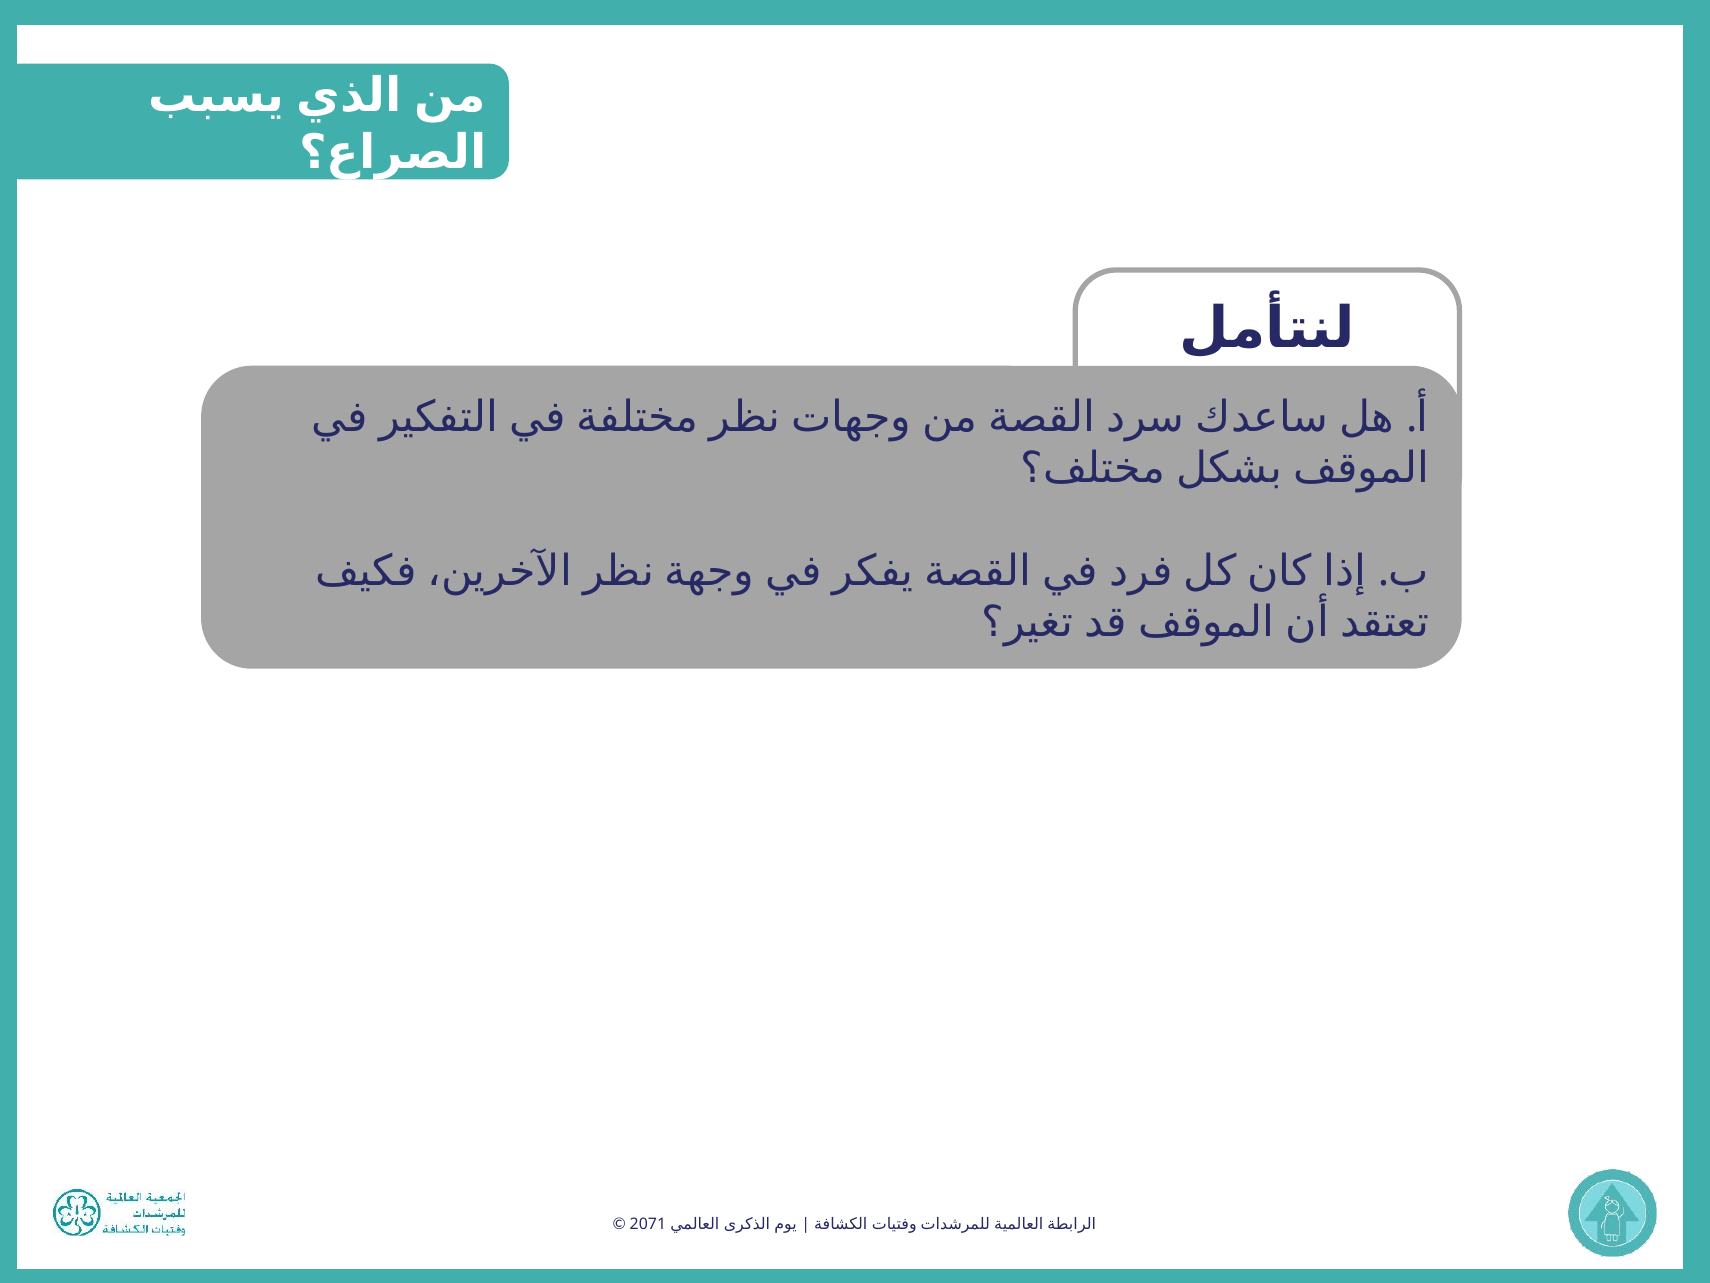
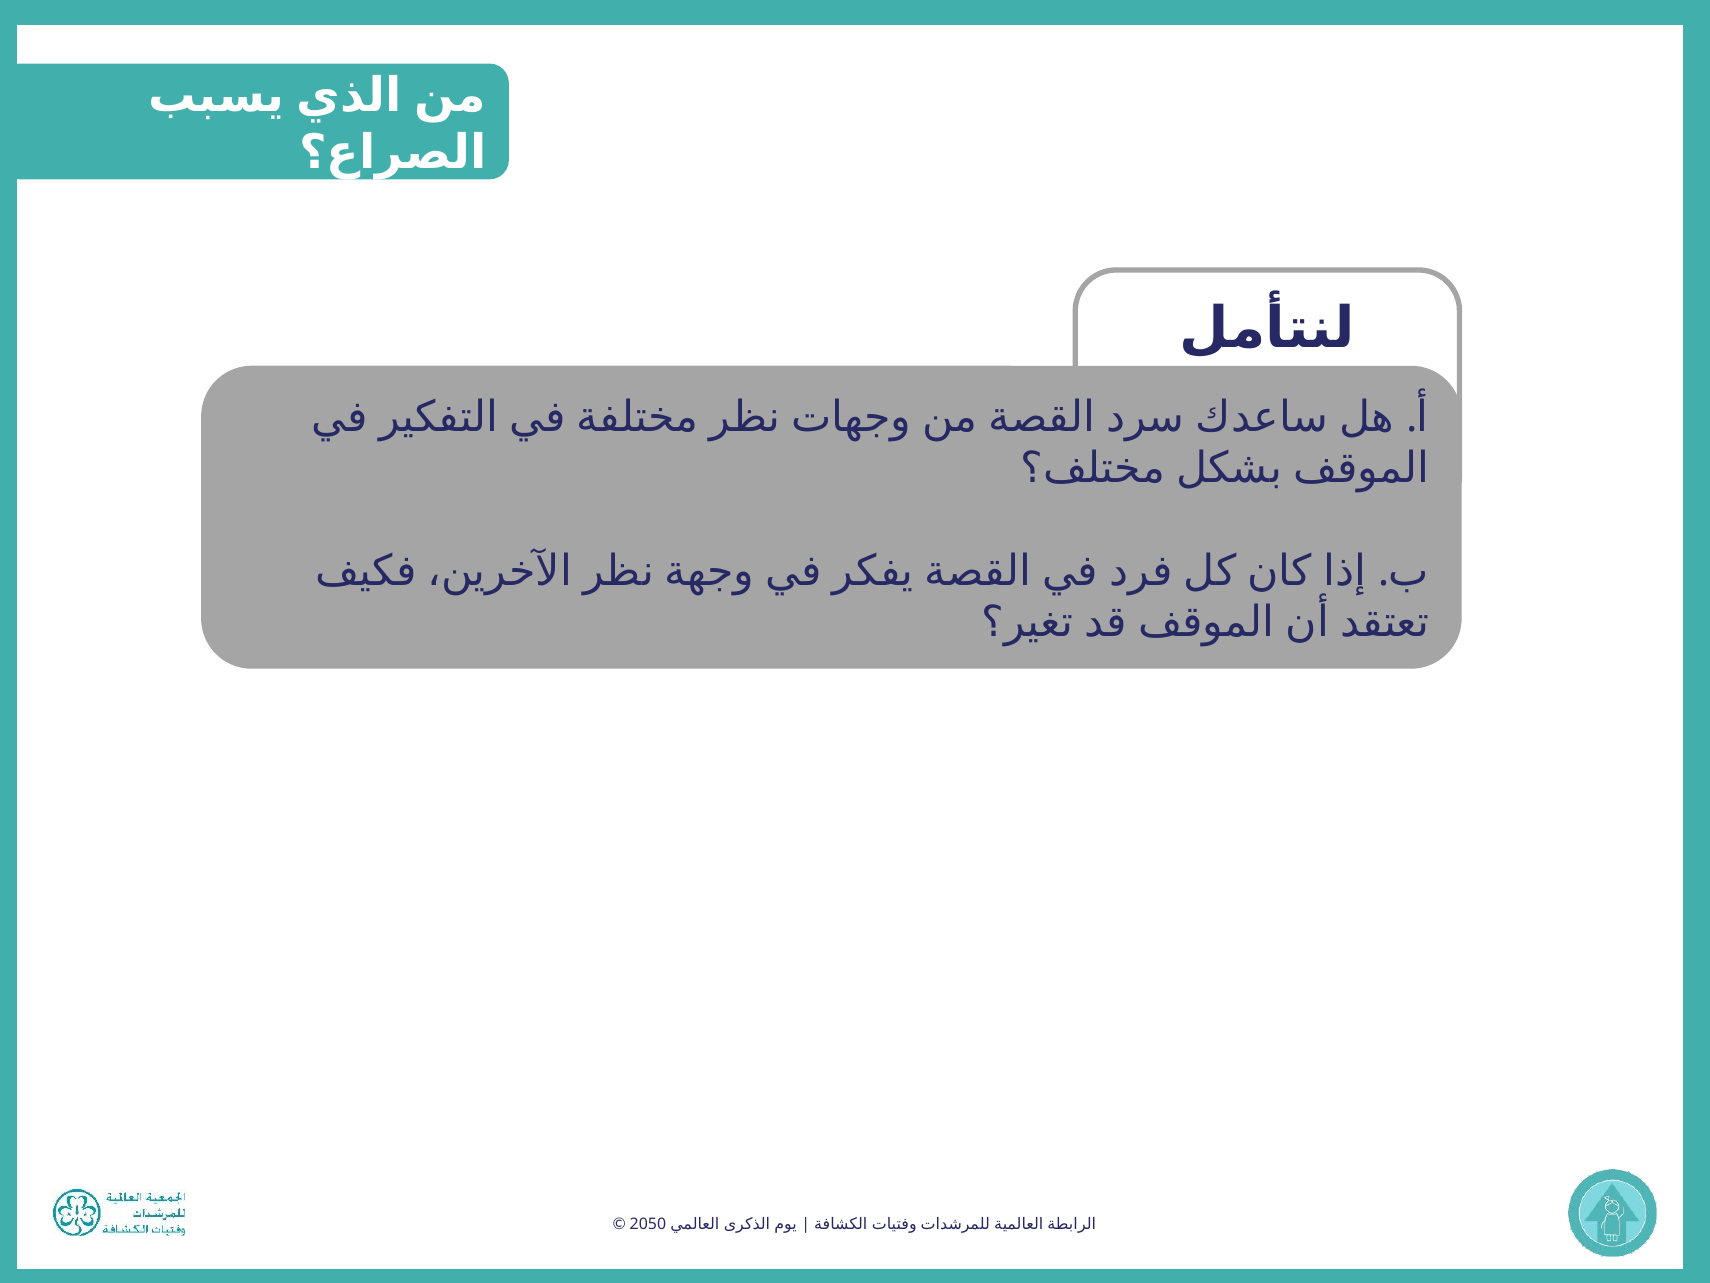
2071: 2071 -> 2050
